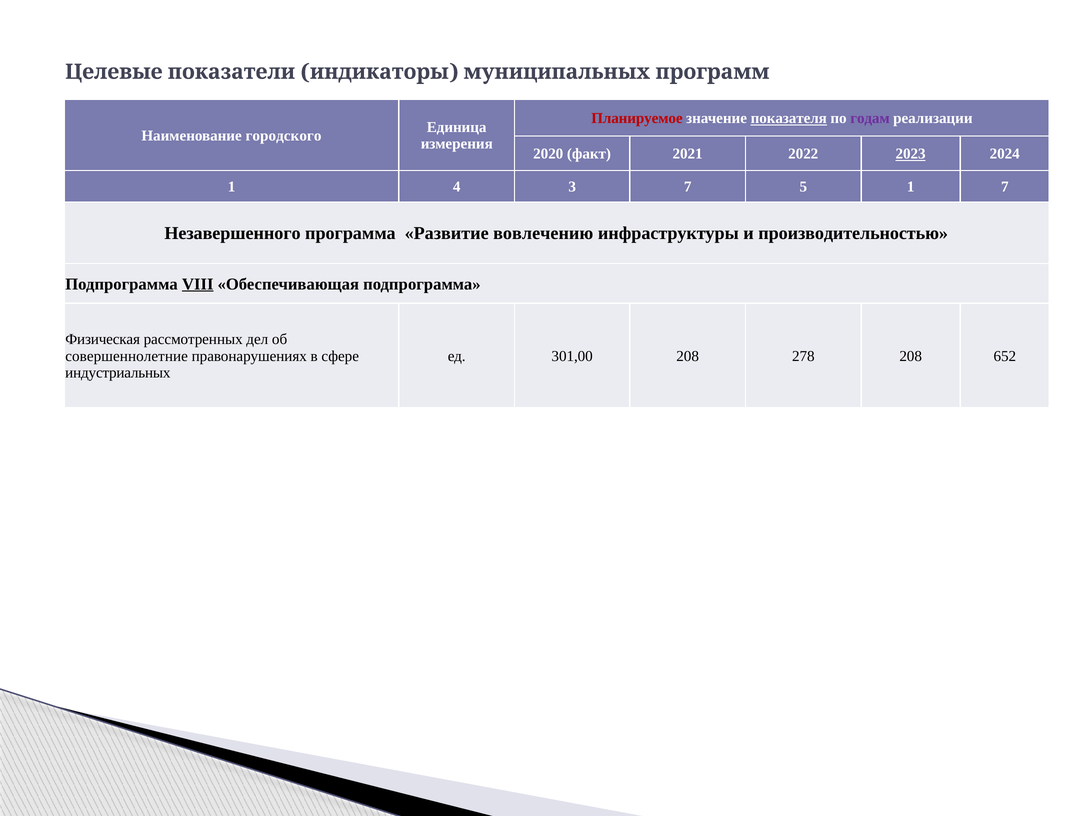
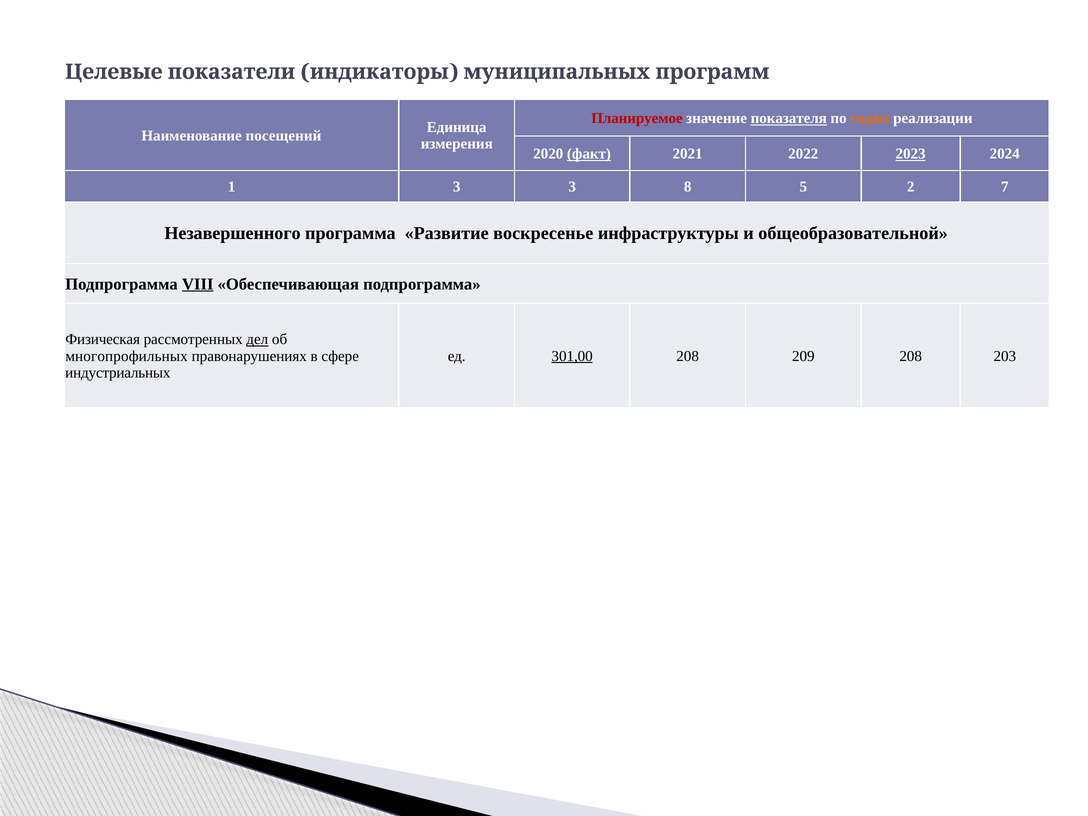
годам colour: purple -> orange
городского: городского -> посещений
факт underline: none -> present
1 4: 4 -> 3
3 7: 7 -> 8
5 1: 1 -> 2
вовлечению: вовлечению -> воскресенье
производительностью: производительностью -> общеобразовательной
дел underline: none -> present
совершеннолетние: совершеннолетние -> многопрофильных
301,00 underline: none -> present
278: 278 -> 209
652: 652 -> 203
